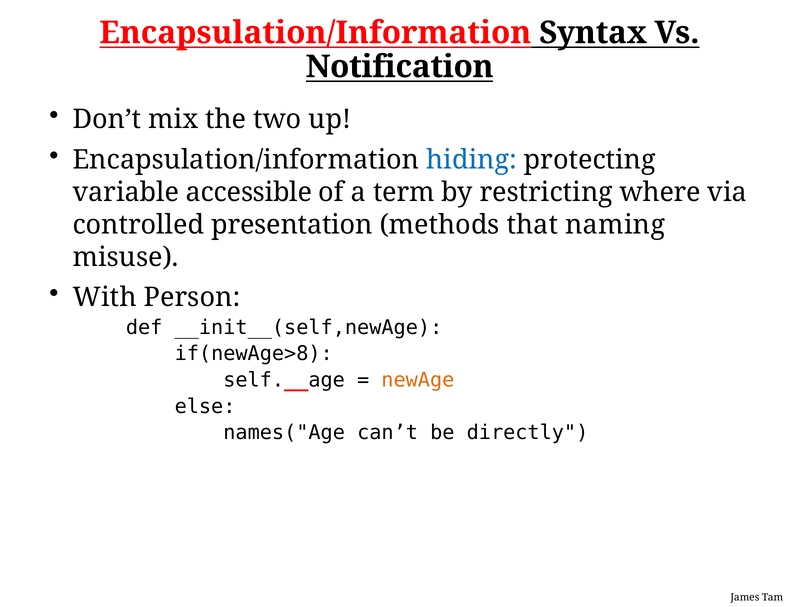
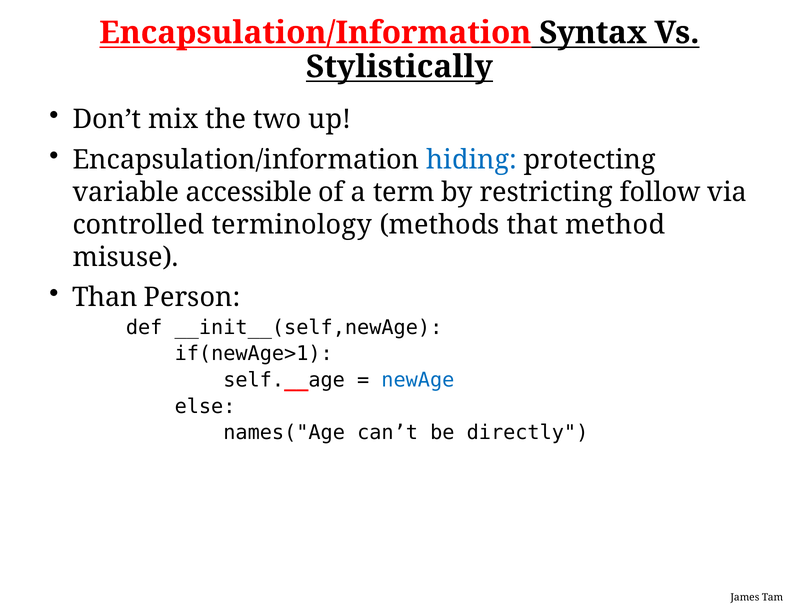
Notification: Notification -> Stylistically
where: where -> follow
presentation: presentation -> terminology
naming: naming -> method
With: With -> Than
if(newAge>8: if(newAge>8 -> if(newAge>1
newAge colour: orange -> blue
